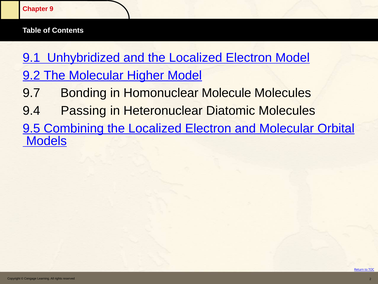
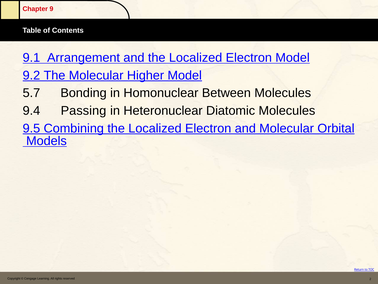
Unhybridized: Unhybridized -> Arrangement
9.7: 9.7 -> 5.7
Molecule: Molecule -> Between
